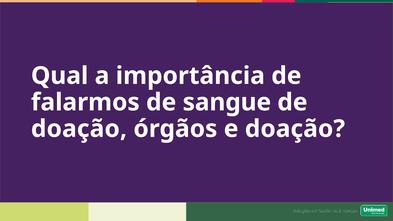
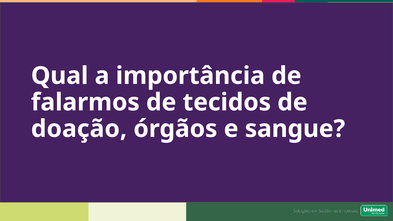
sangue: sangue -> tecidos
e doação: doação -> sangue
